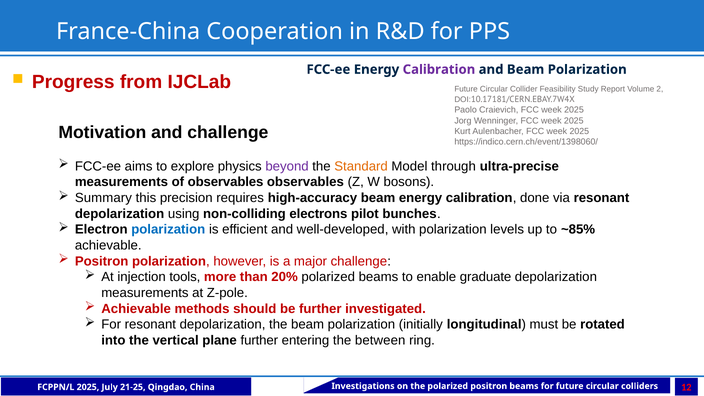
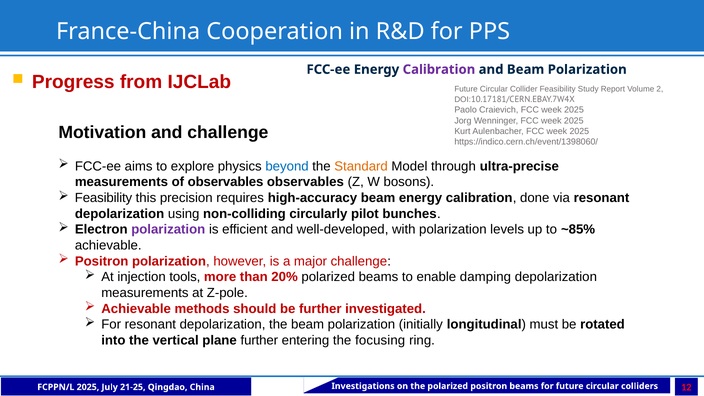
beyond colour: purple -> blue
Summary at (103, 198): Summary -> Feasibility
electrons: electrons -> circularly
polarization at (168, 230) colour: blue -> purple
graduate: graduate -> damping
between: between -> focusing
